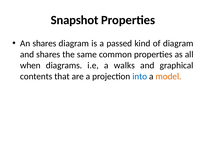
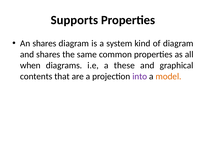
Snapshot: Snapshot -> Supports
passed: passed -> system
walks: walks -> these
into colour: blue -> purple
